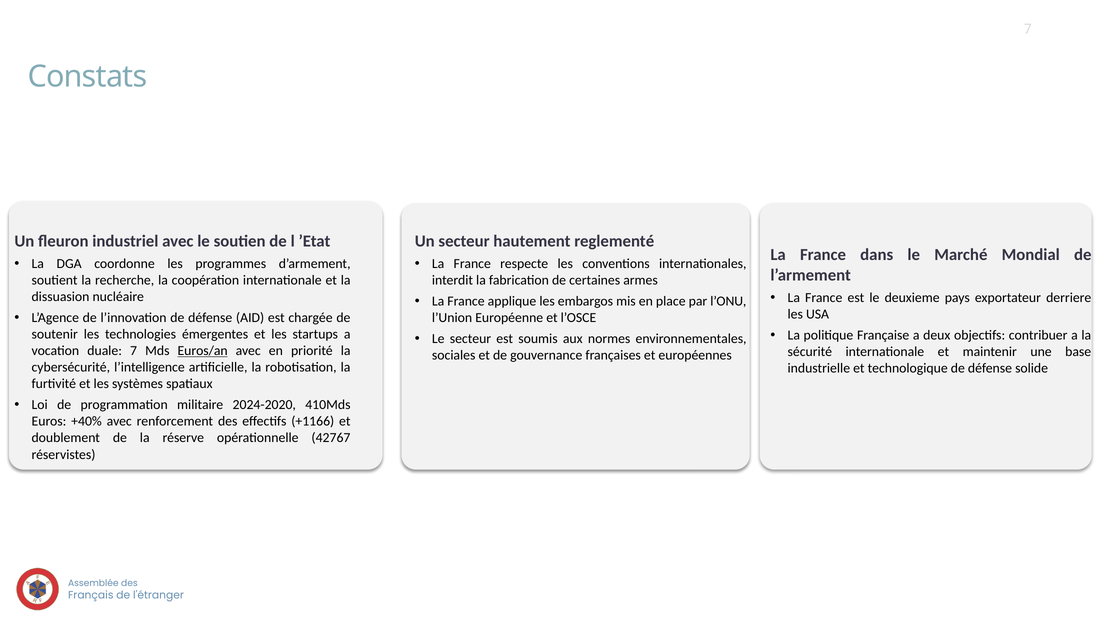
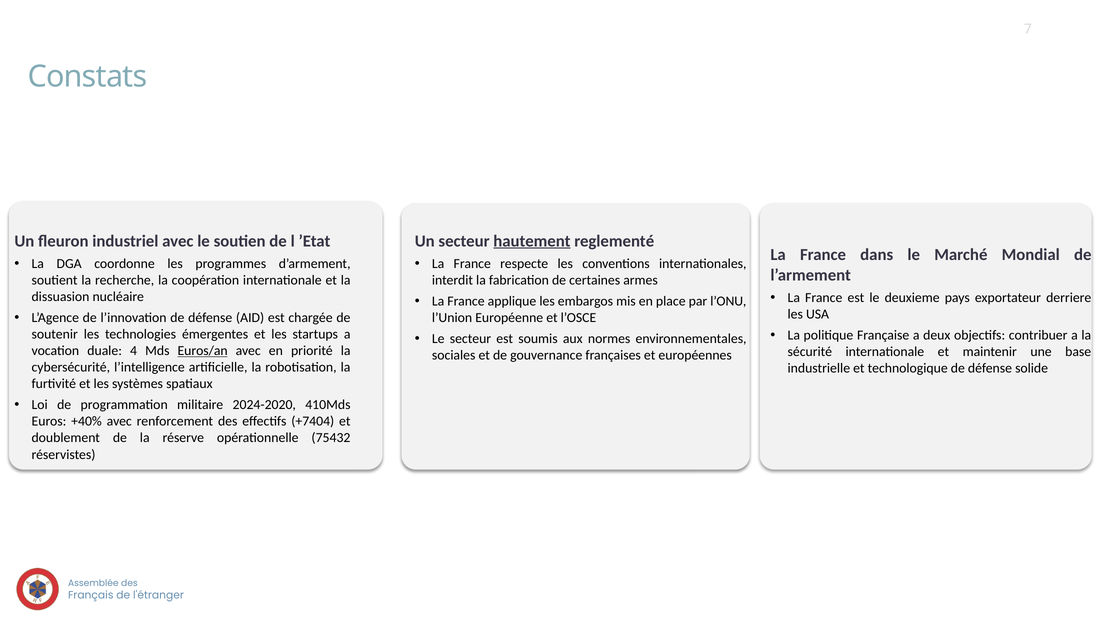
hautement underline: none -> present
duale 7: 7 -> 4
+1166: +1166 -> +7404
42767: 42767 -> 75432
